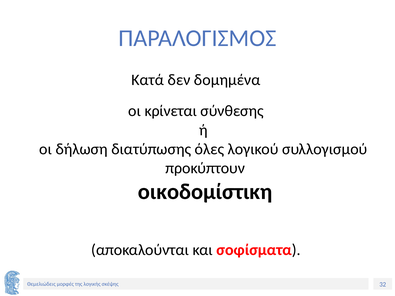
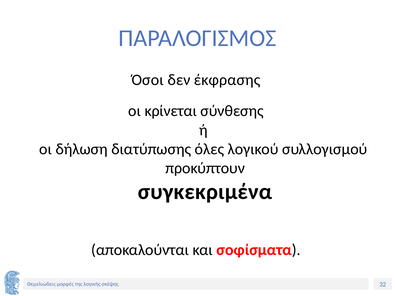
Κατά: Κατά -> Όσοι
δομημένα: δομημένα -> έκφρασης
οικοδομίστικη: οικοδομίστικη -> συγκεκριμένα
